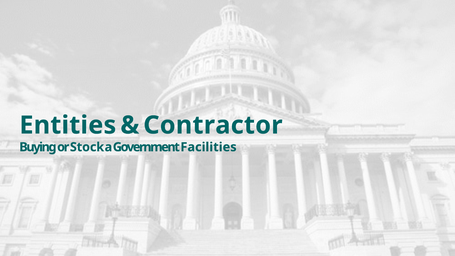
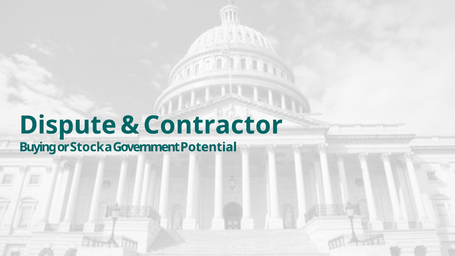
Entities: Entities -> Dispute
Facilities: Facilities -> Potential
